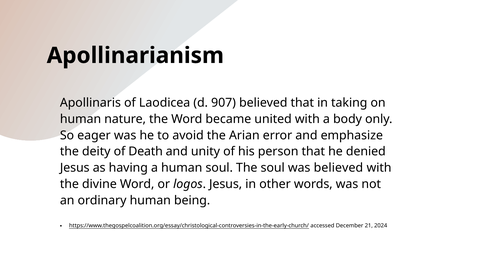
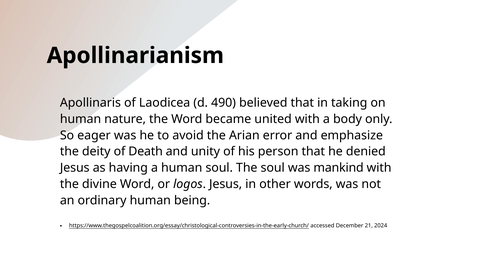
907: 907 -> 490
was believed: believed -> mankind
